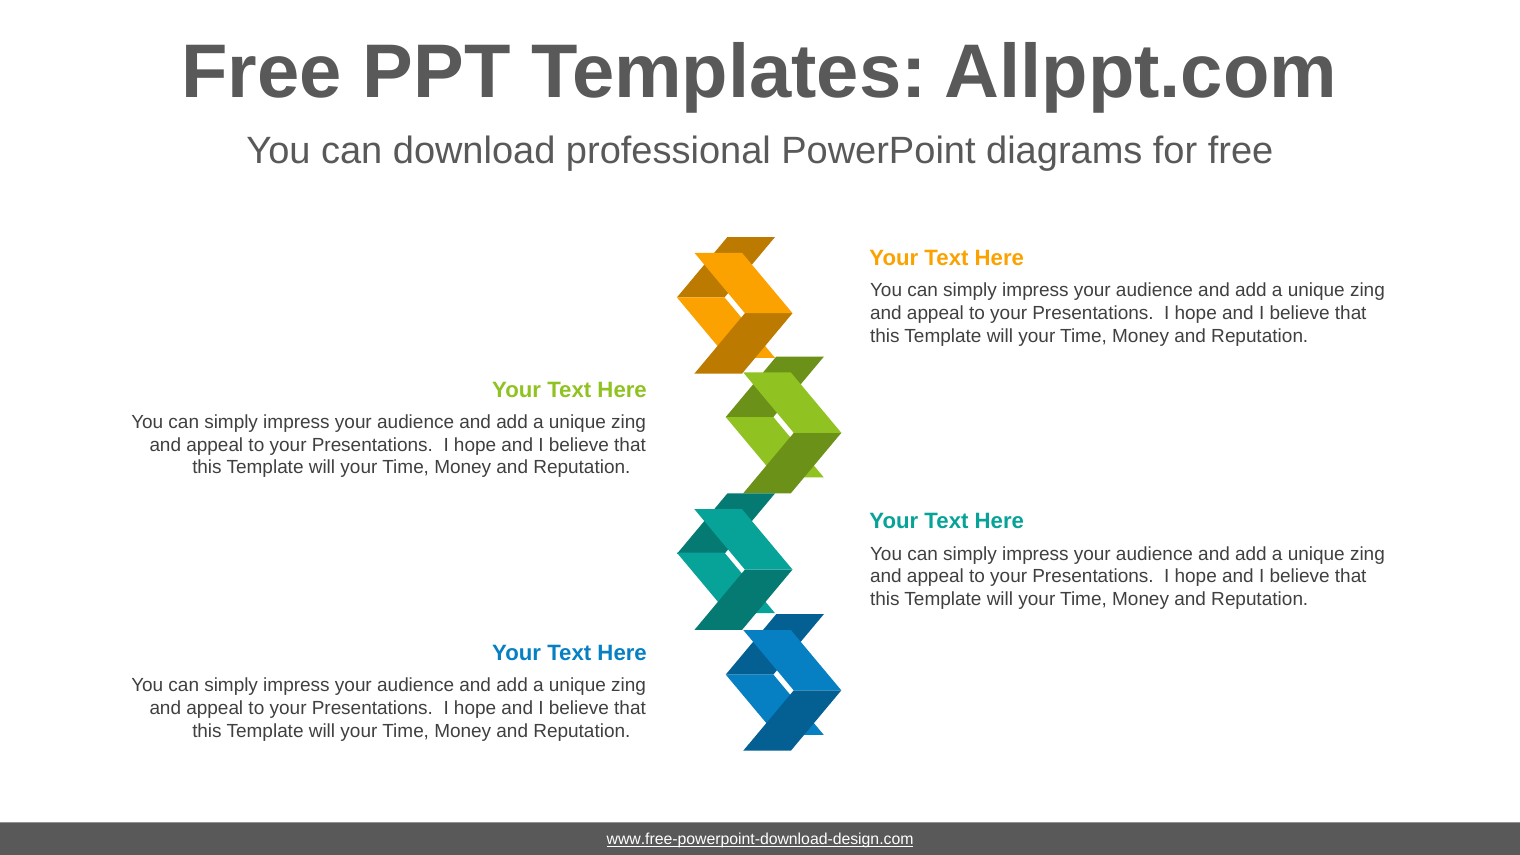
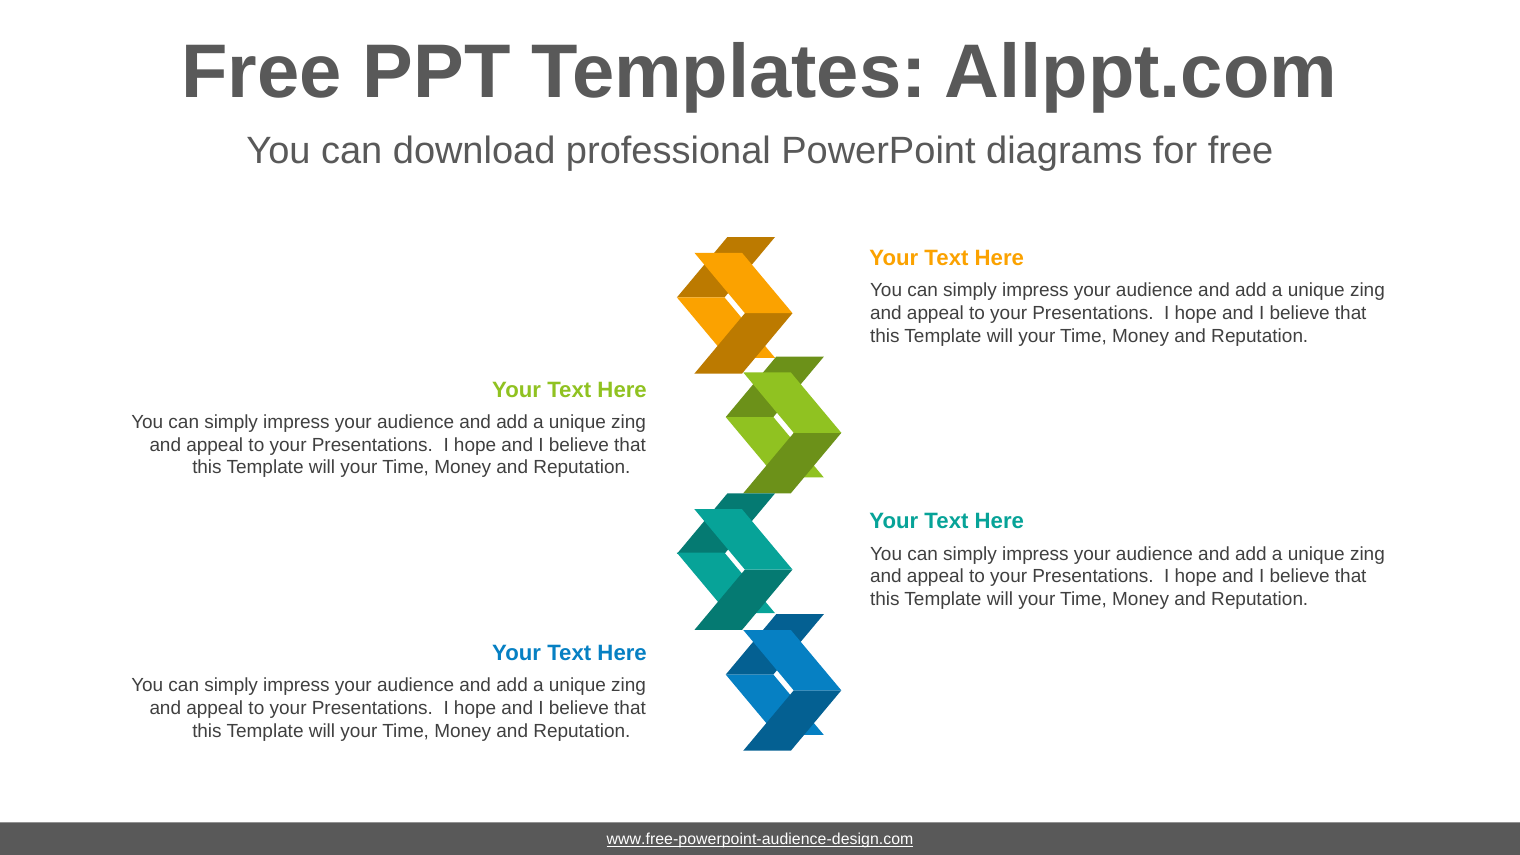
www.free-powerpoint-download-design.com: www.free-powerpoint-download-design.com -> www.free-powerpoint-audience-design.com
